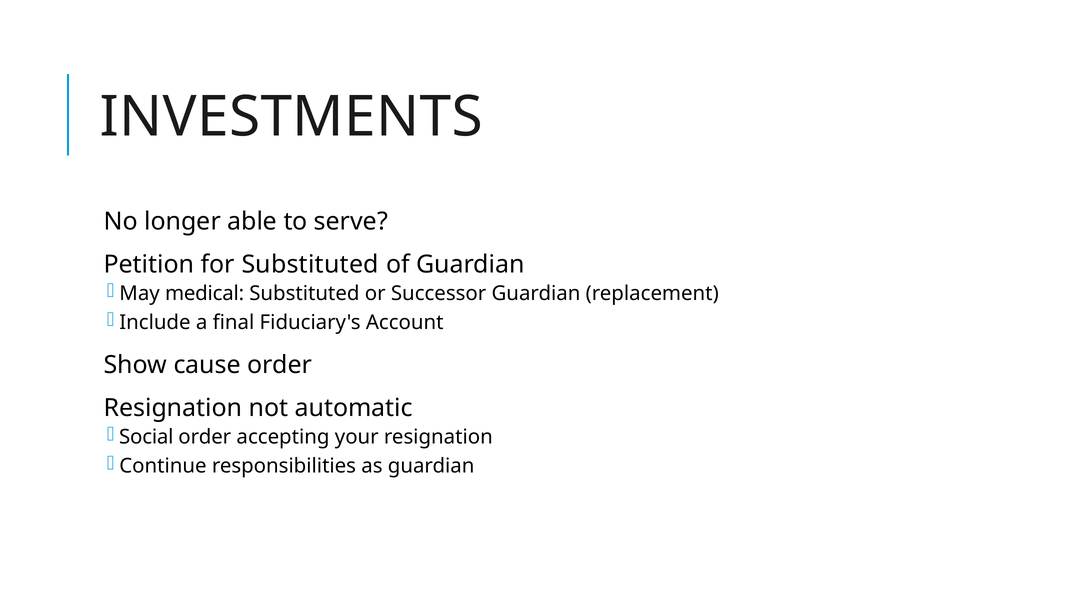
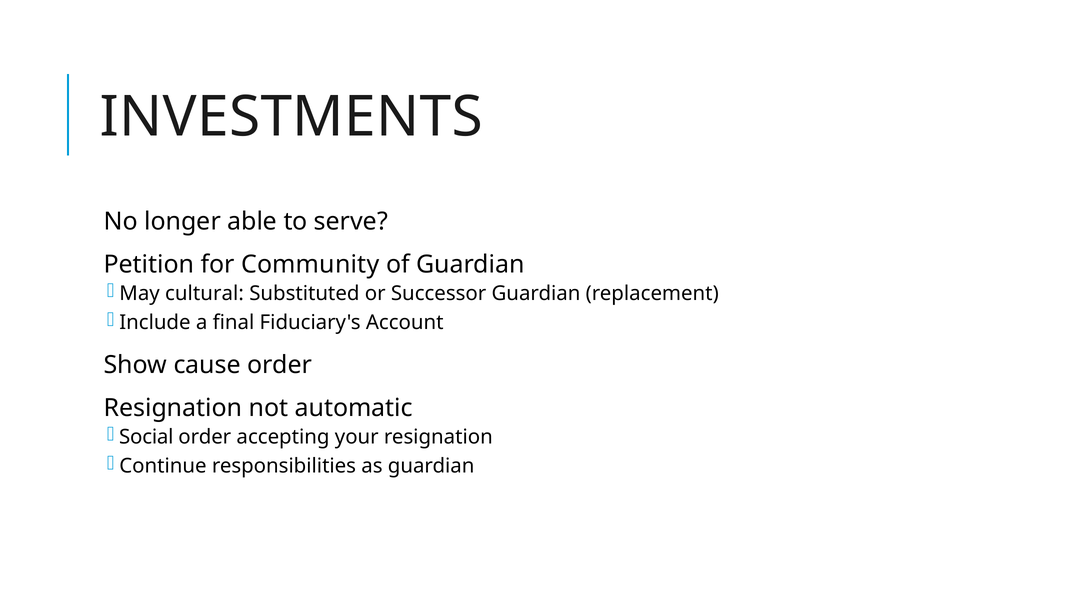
for Substituted: Substituted -> Community
medical: medical -> cultural
